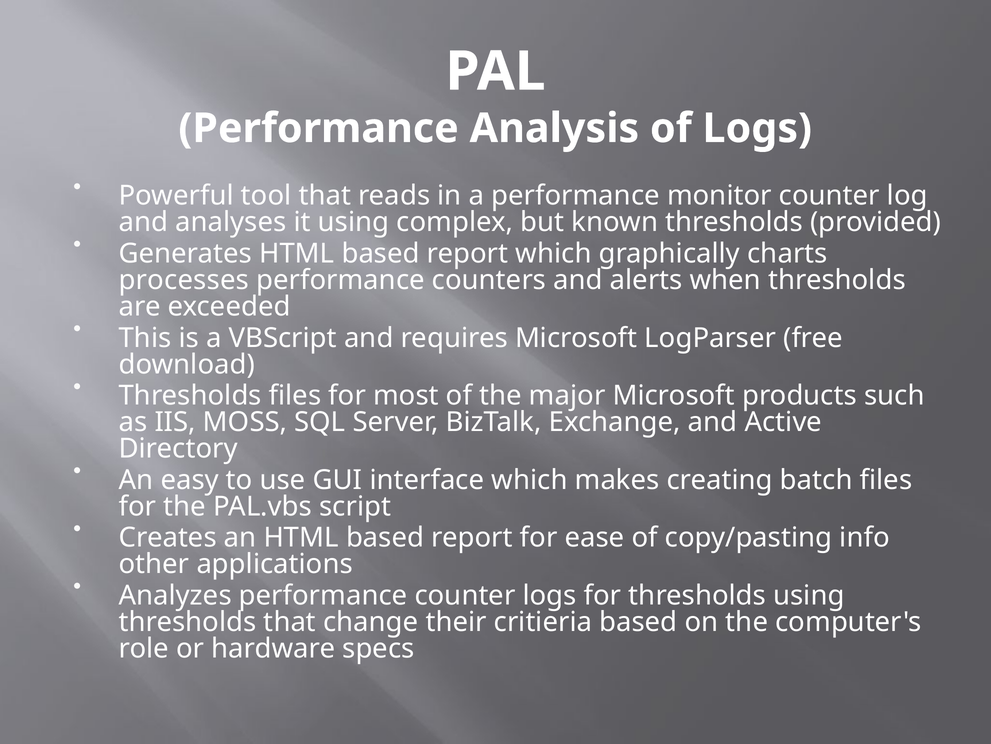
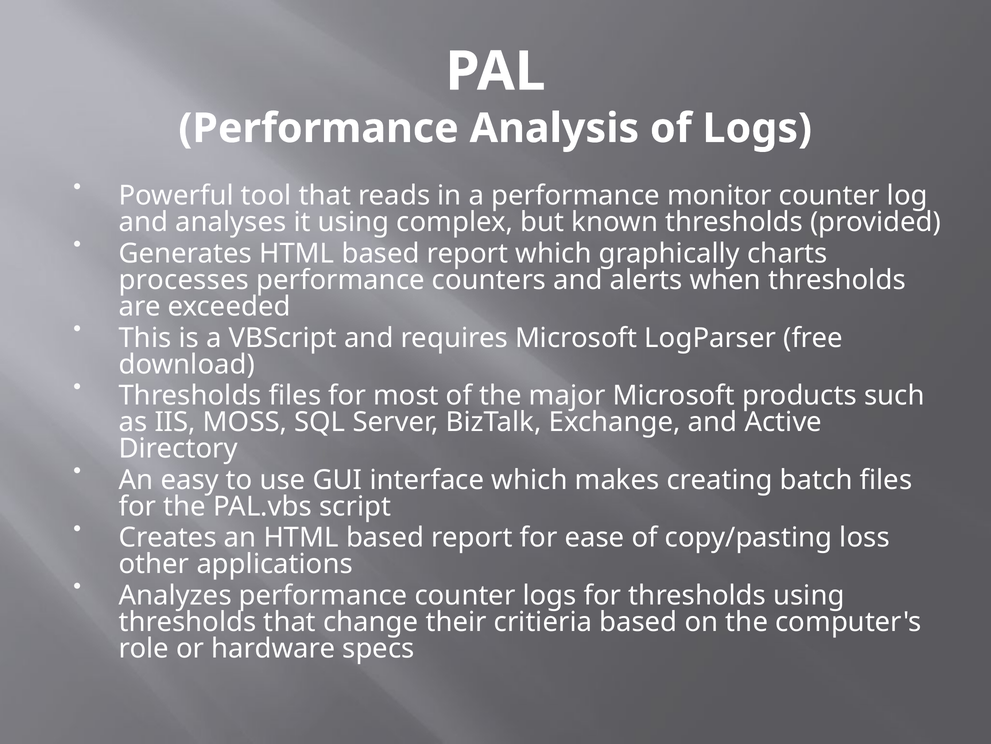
info: info -> loss
